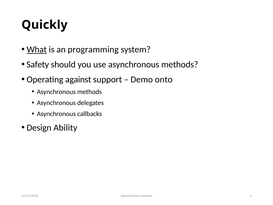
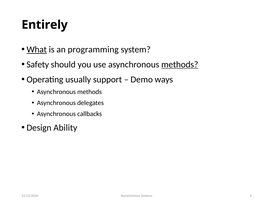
Quickly: Quickly -> Entirely
methods at (180, 64) underline: none -> present
against: against -> usually
onto: onto -> ways
